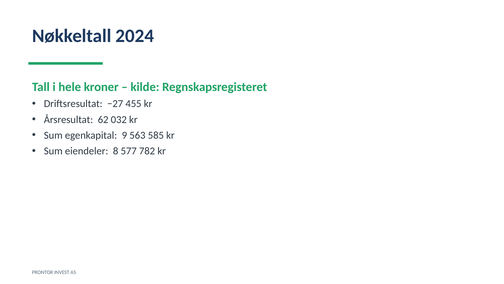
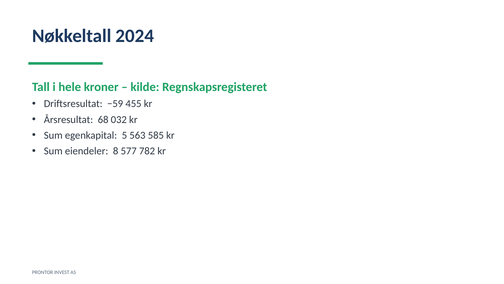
−27: −27 -> −59
62: 62 -> 68
9: 9 -> 5
